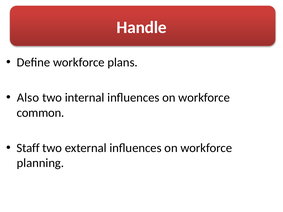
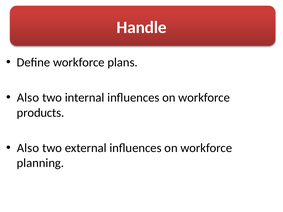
common: common -> products
Staff at (28, 148): Staff -> Also
